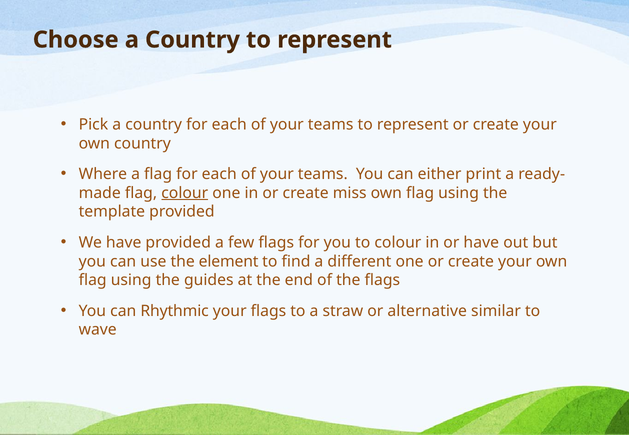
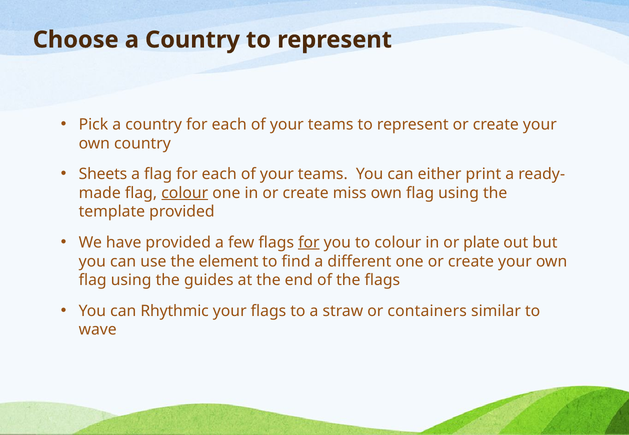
Where: Where -> Sheets
for at (309, 243) underline: none -> present
or have: have -> plate
alternative: alternative -> containers
